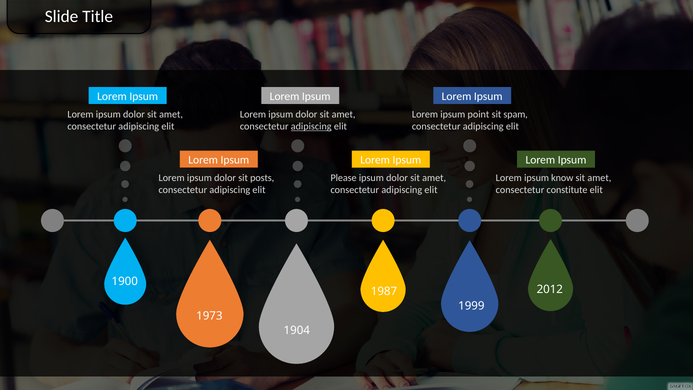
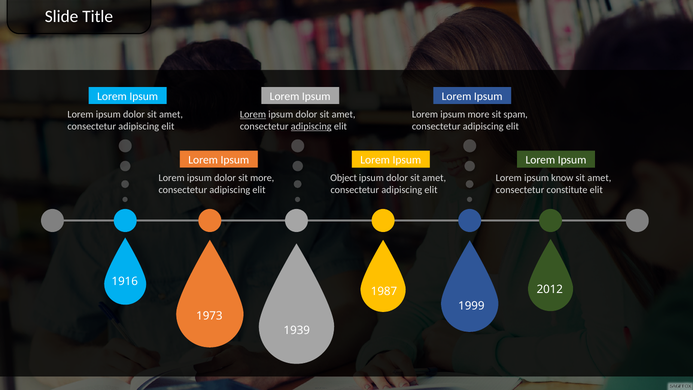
Lorem at (253, 114) underline: none -> present
ipsum point: point -> more
sit posts: posts -> more
Please: Please -> Object
1900: 1900 -> 1916
1904: 1904 -> 1939
